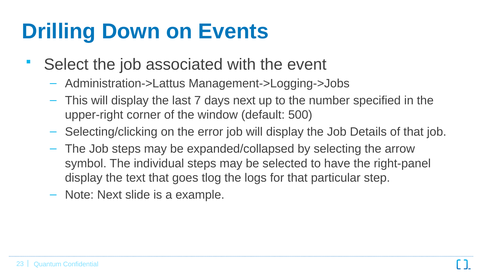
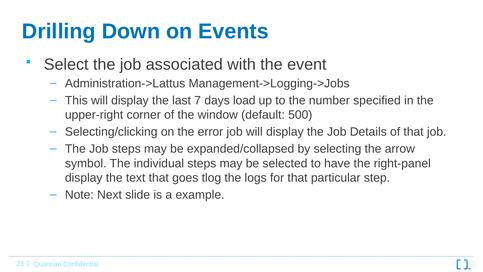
days next: next -> load
